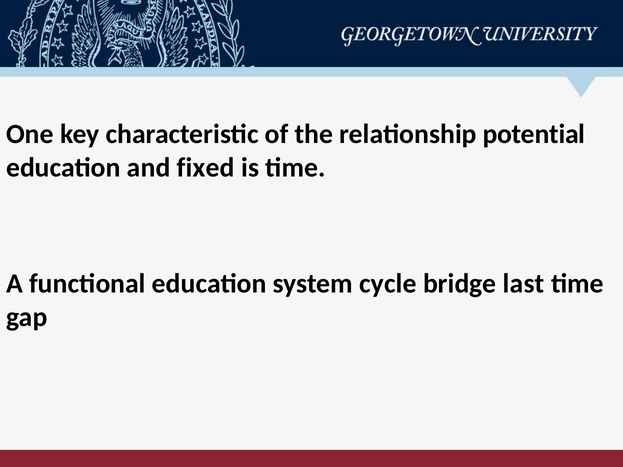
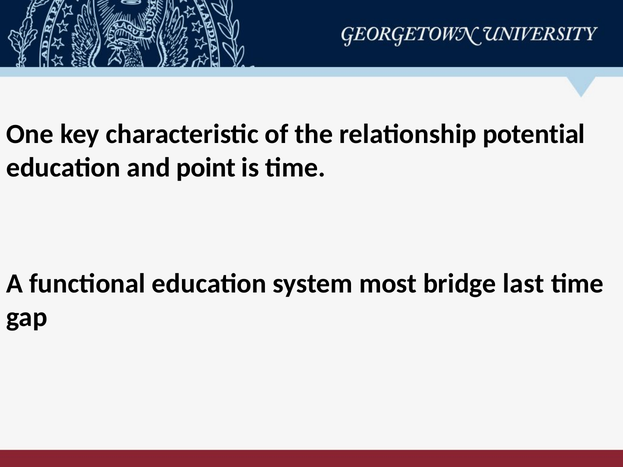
fixed: fixed -> point
cycle: cycle -> most
